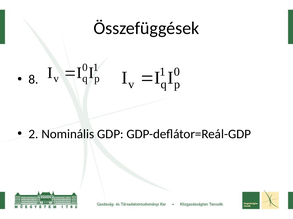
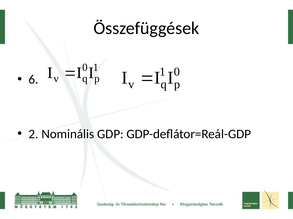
8: 8 -> 6
